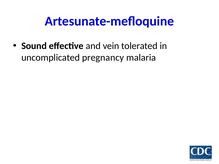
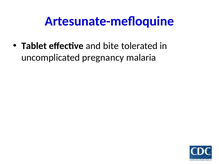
Sound: Sound -> Tablet
vein: vein -> bite
